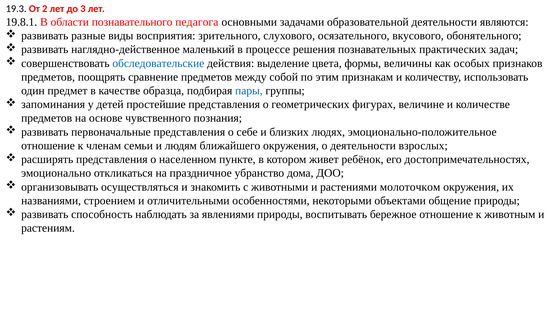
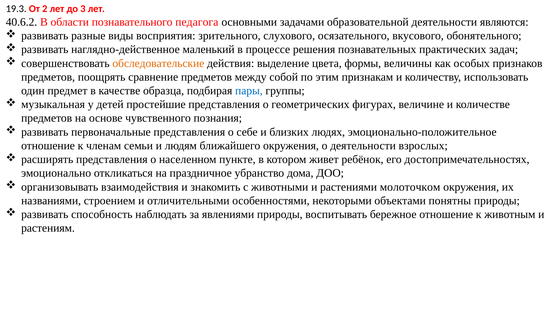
19.8.1: 19.8.1 -> 40.6.2
обследовательские colour: blue -> orange
запоминания: запоминания -> музыкальная
осуществляться: осуществляться -> взаимодействия
общение: общение -> понятны
